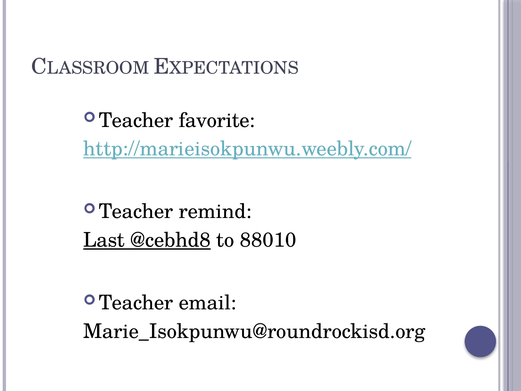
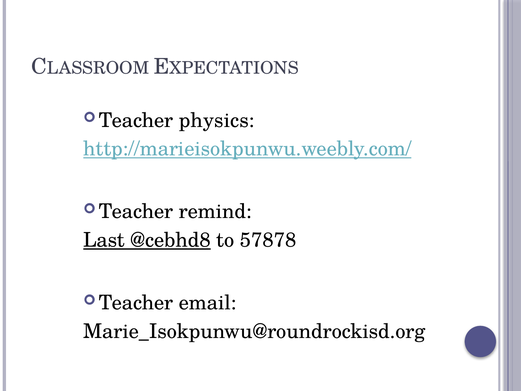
favorite: favorite -> physics
88010: 88010 -> 57878
